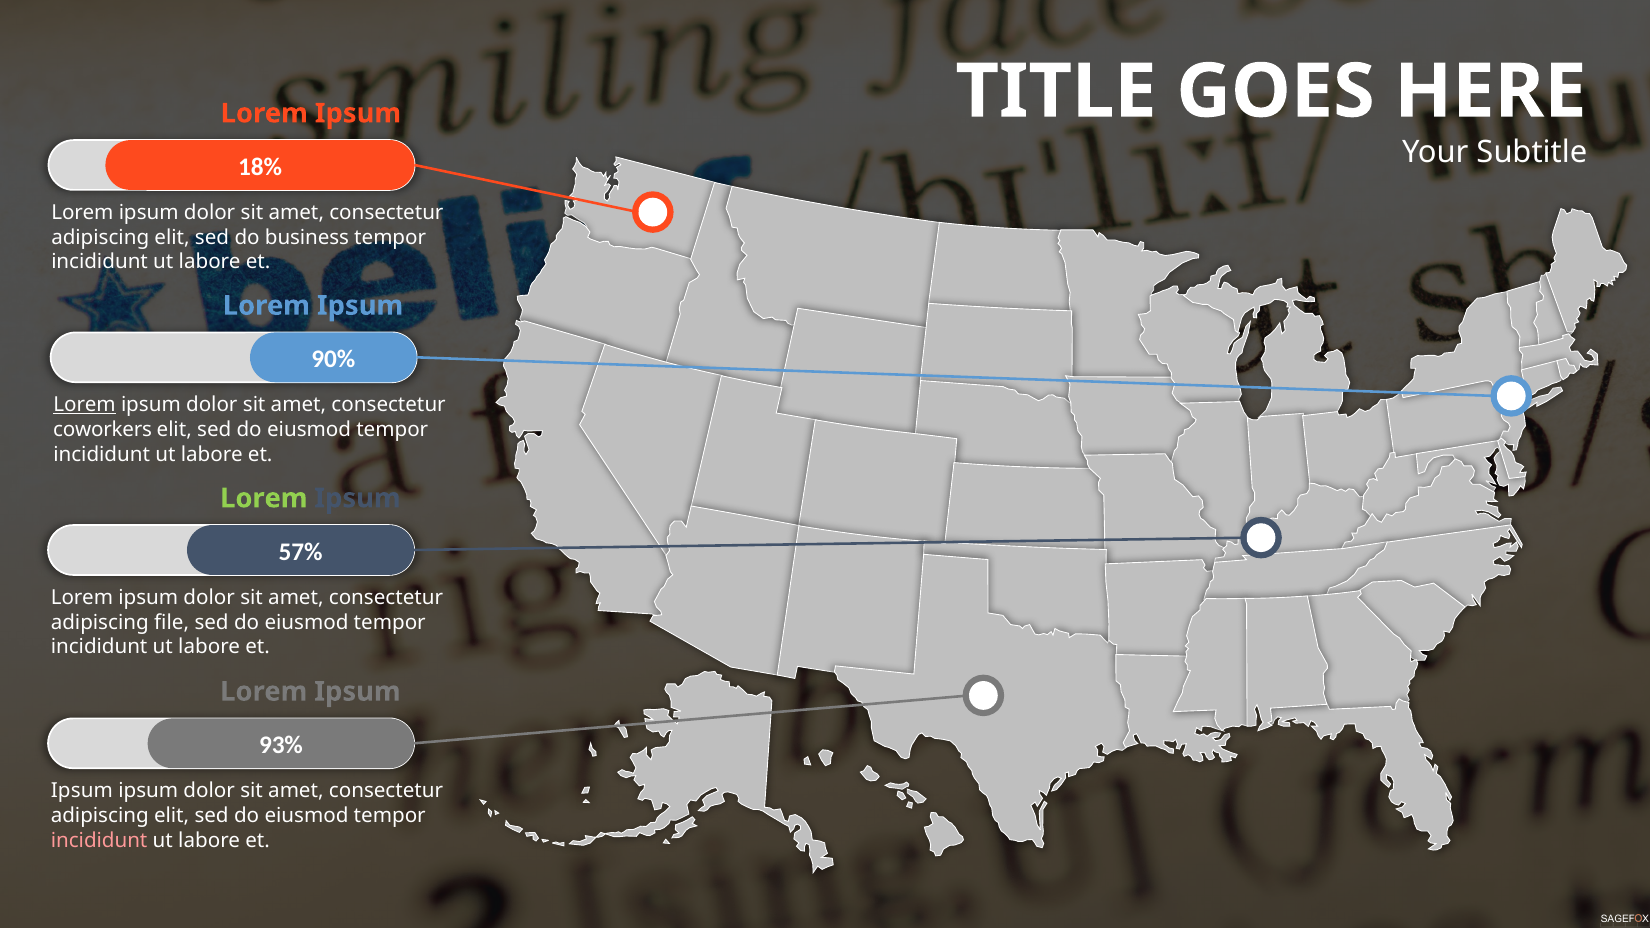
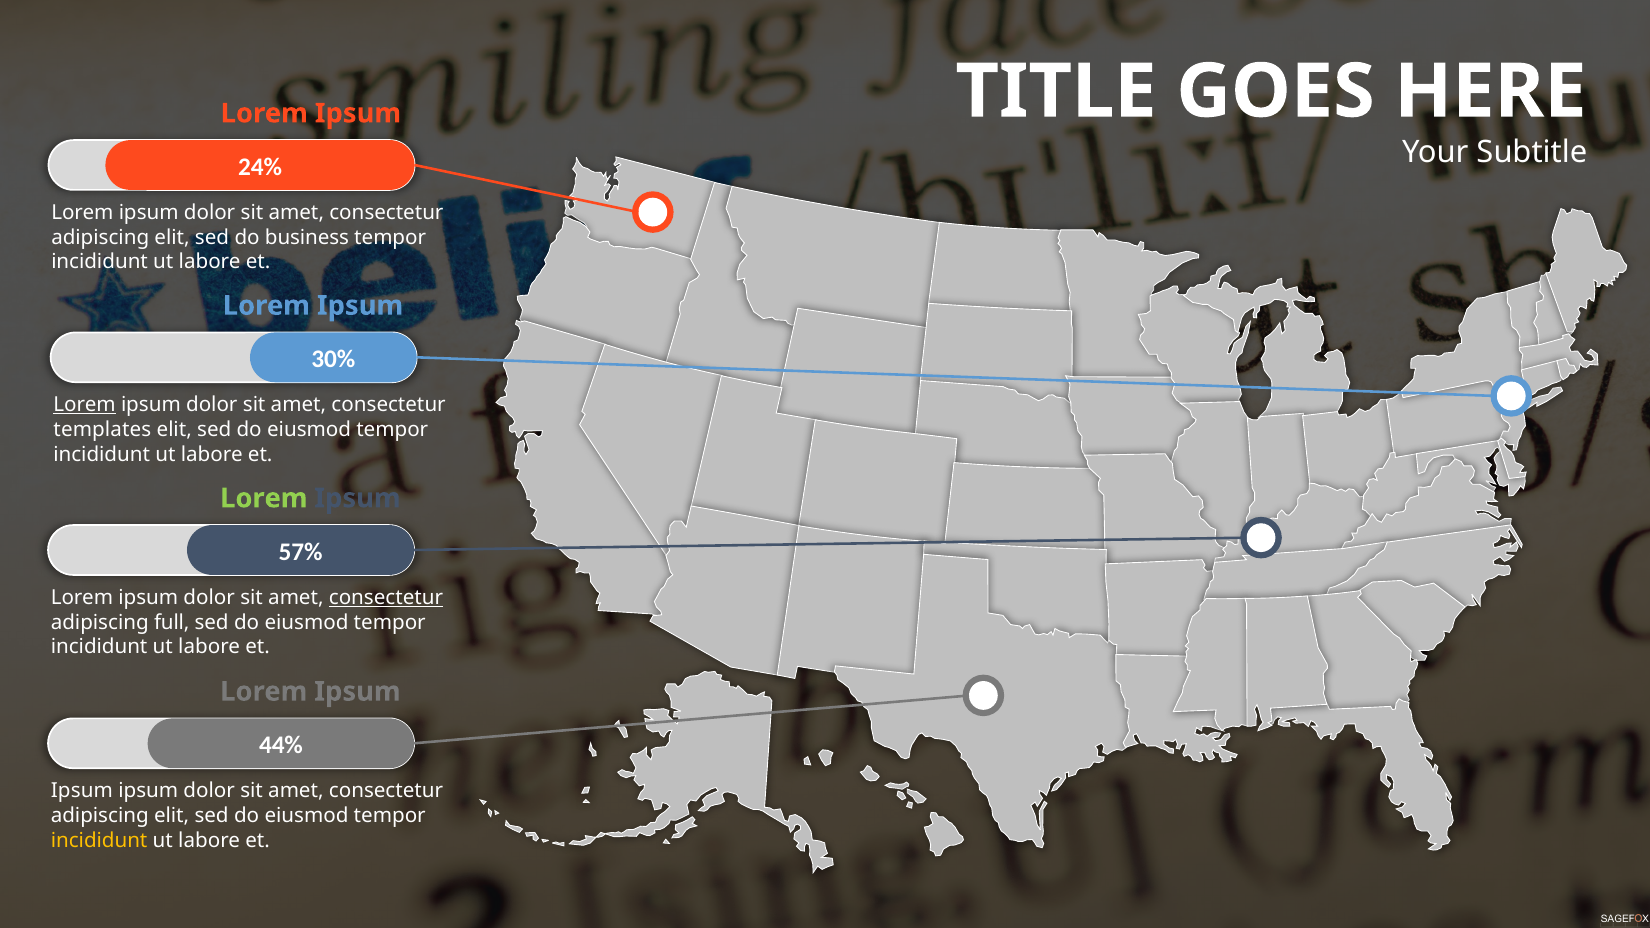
18%: 18% -> 24%
90%: 90% -> 30%
coworkers: coworkers -> templates
consectetur at (386, 598) underline: none -> present
file: file -> full
93%: 93% -> 44%
incididunt at (99, 840) colour: pink -> yellow
